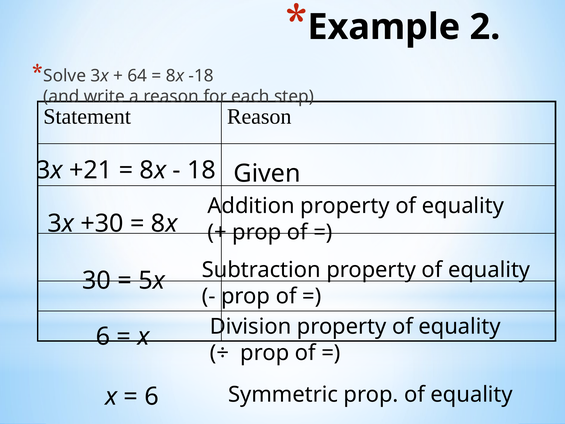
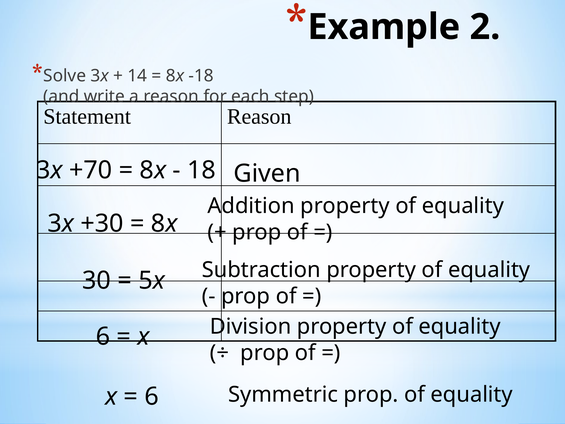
64: 64 -> 14
+21: +21 -> +70
